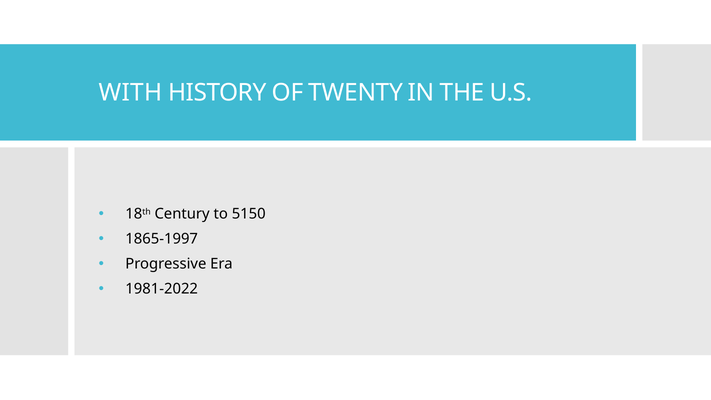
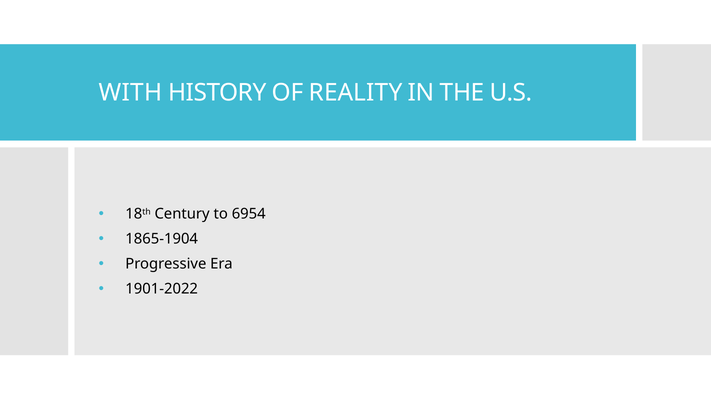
TWENTY: TWENTY -> REALITY
5150: 5150 -> 6954
1865-1997: 1865-1997 -> 1865-1904
1981-2022: 1981-2022 -> 1901-2022
